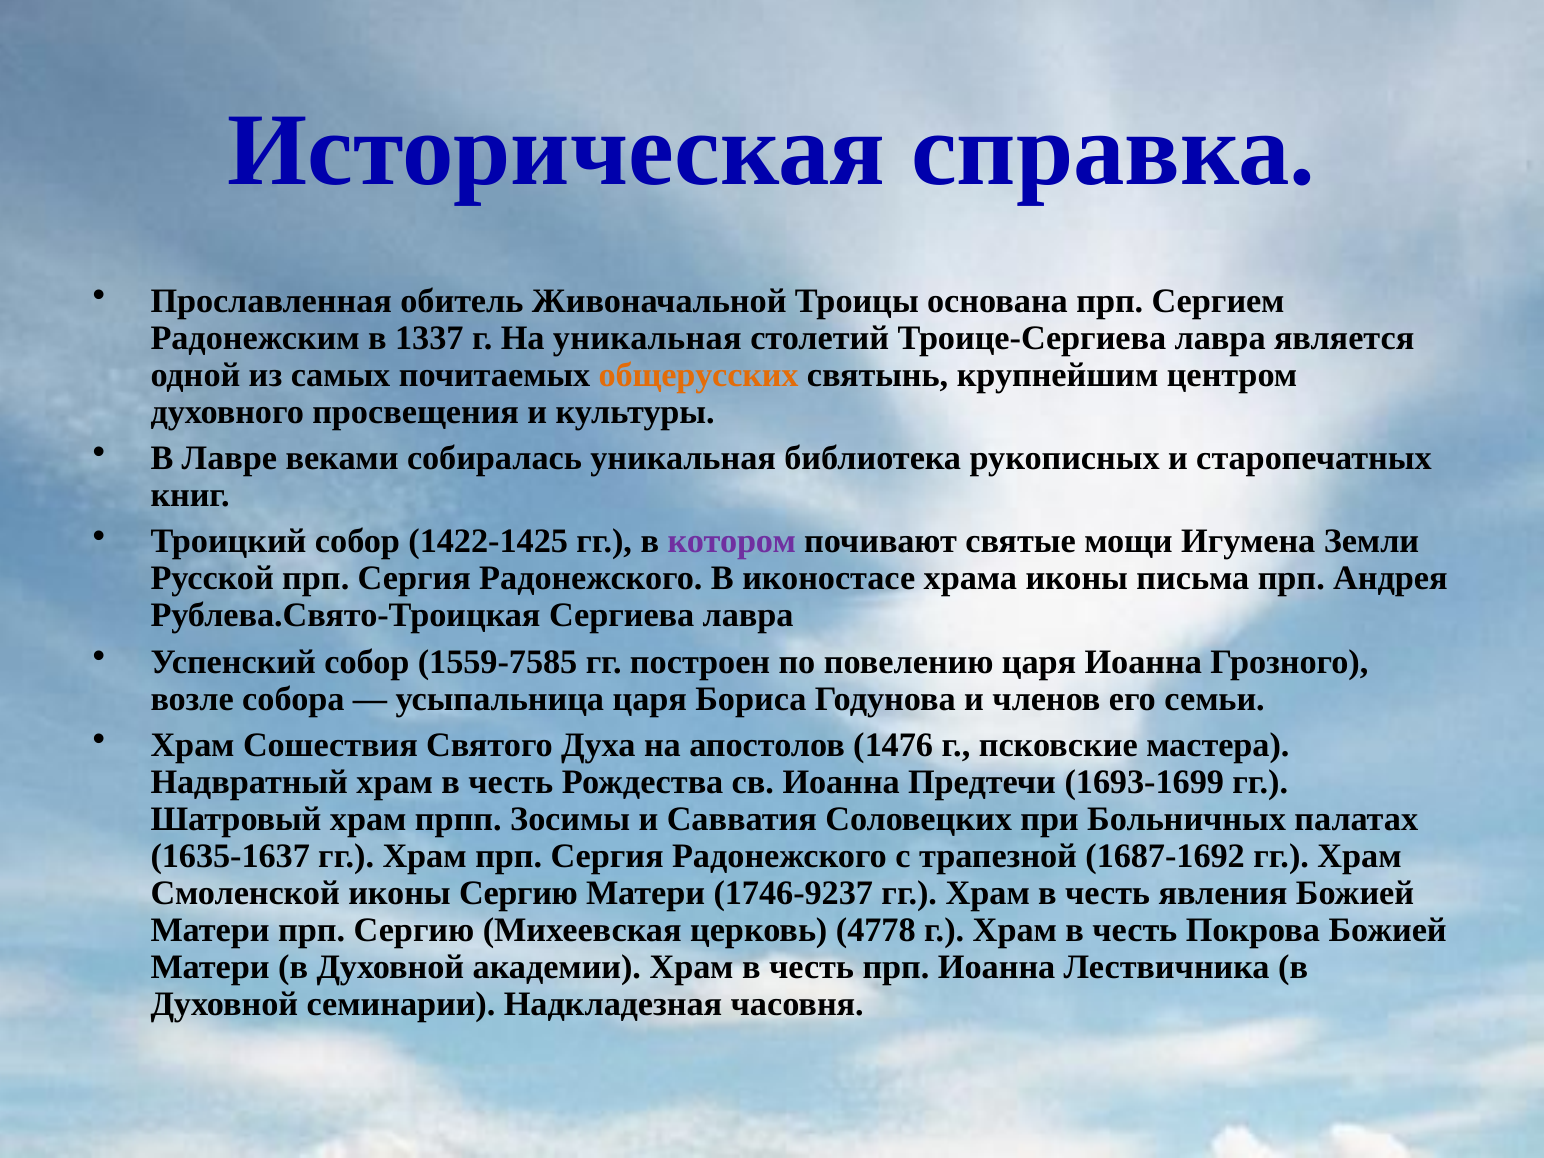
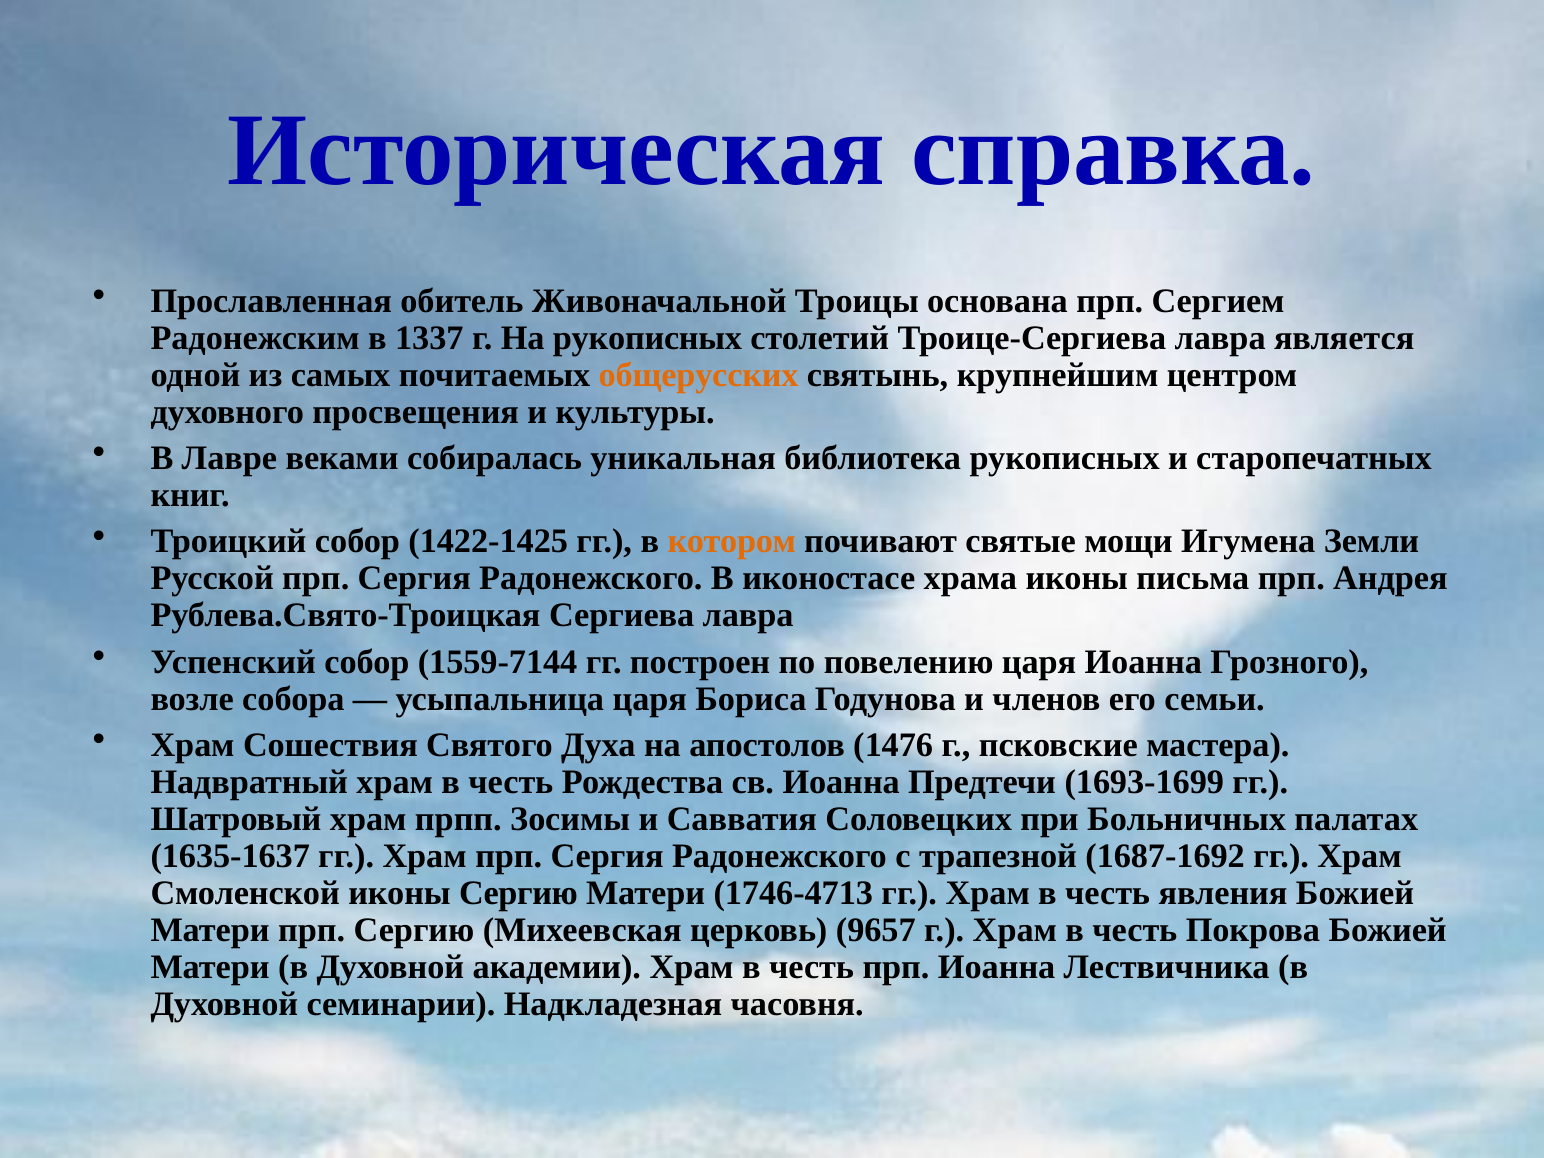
На уникальная: уникальная -> рукописных
котором colour: purple -> orange
1559-7585: 1559-7585 -> 1559-7144
1746-9237: 1746-9237 -> 1746-4713
4778: 4778 -> 9657
